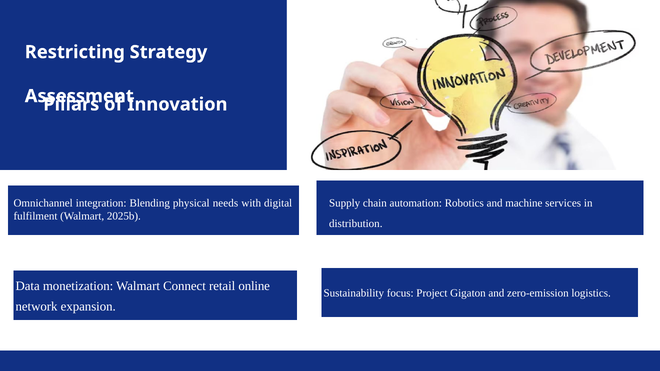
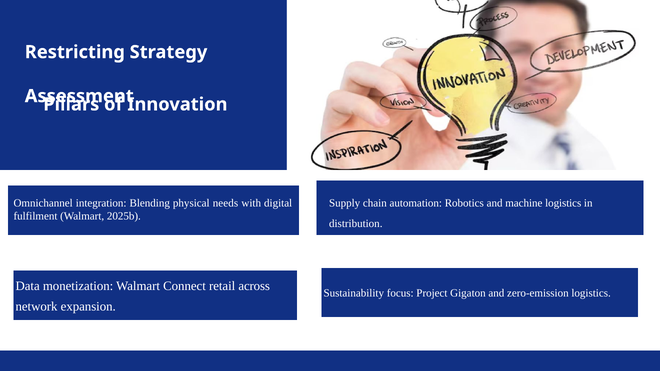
machine services: services -> logistics
online: online -> across
